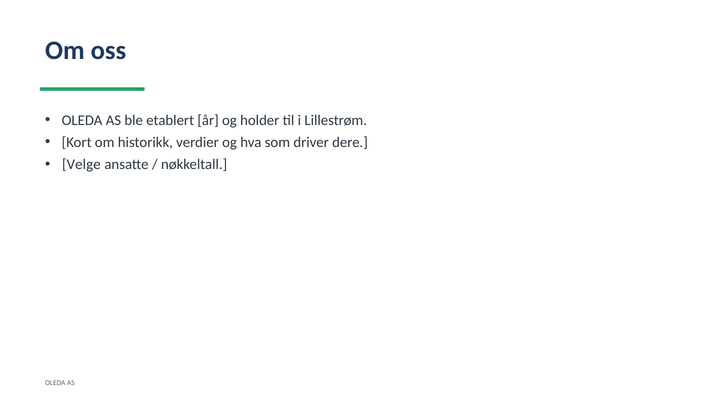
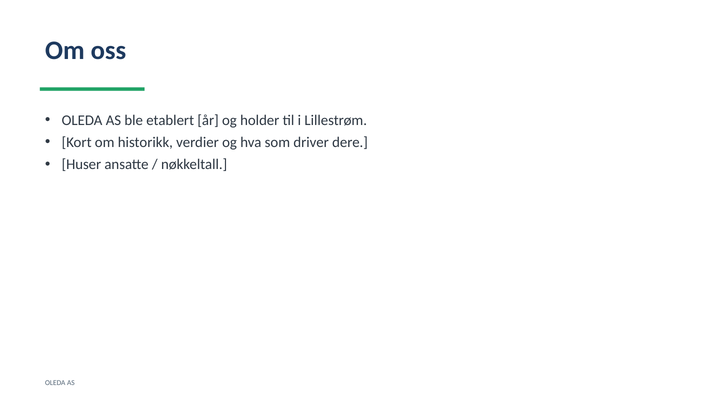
Velge: Velge -> Huser
